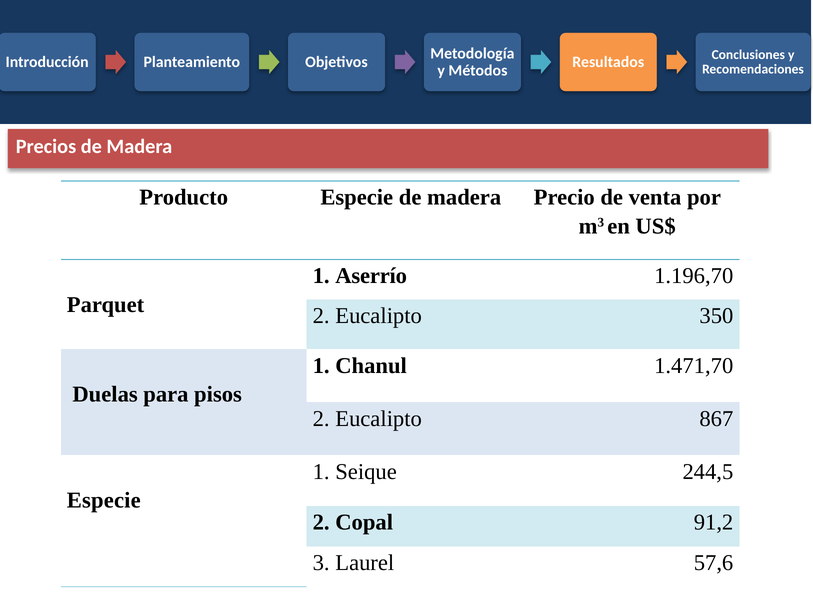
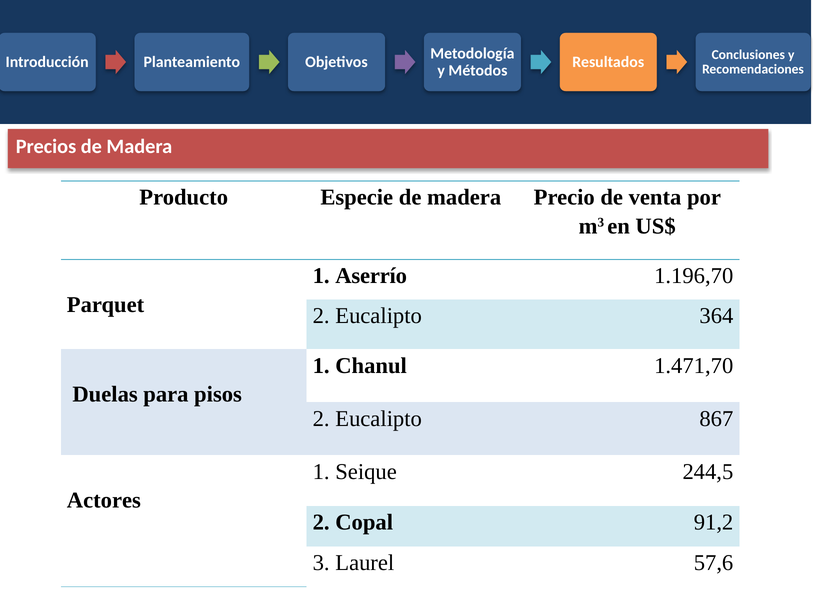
350: 350 -> 364
Especie at (104, 500): Especie -> Actores
